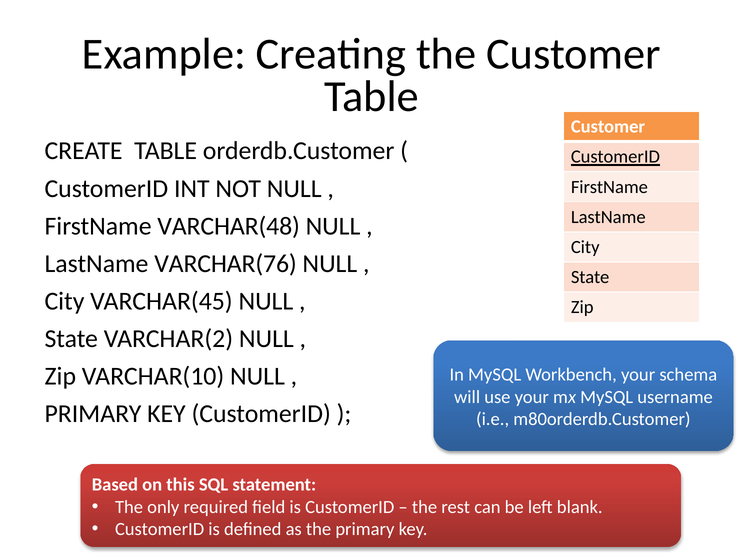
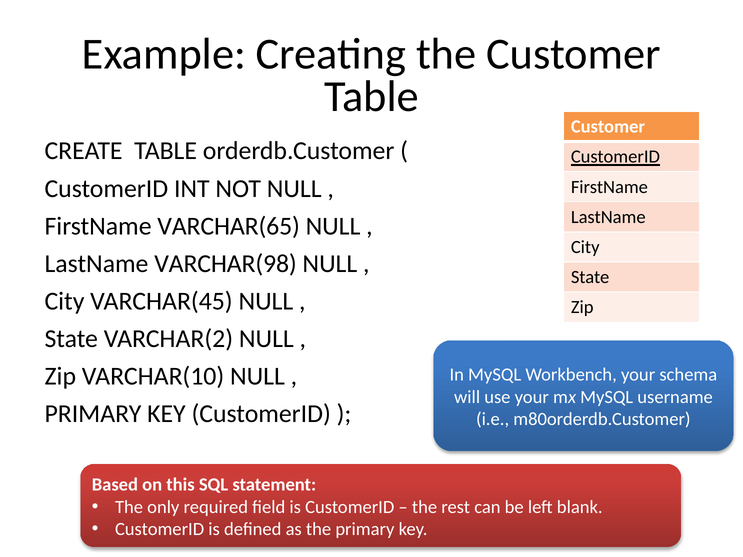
VARCHAR(48: VARCHAR(48 -> VARCHAR(65
VARCHAR(76: VARCHAR(76 -> VARCHAR(98
